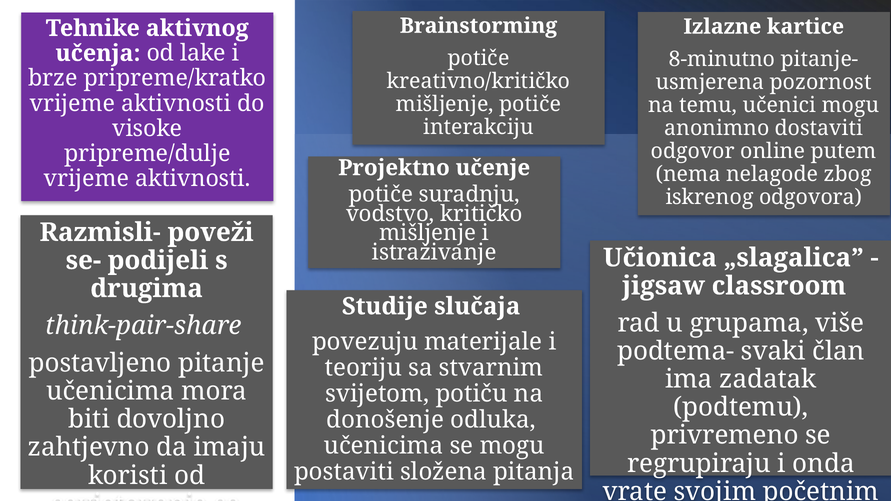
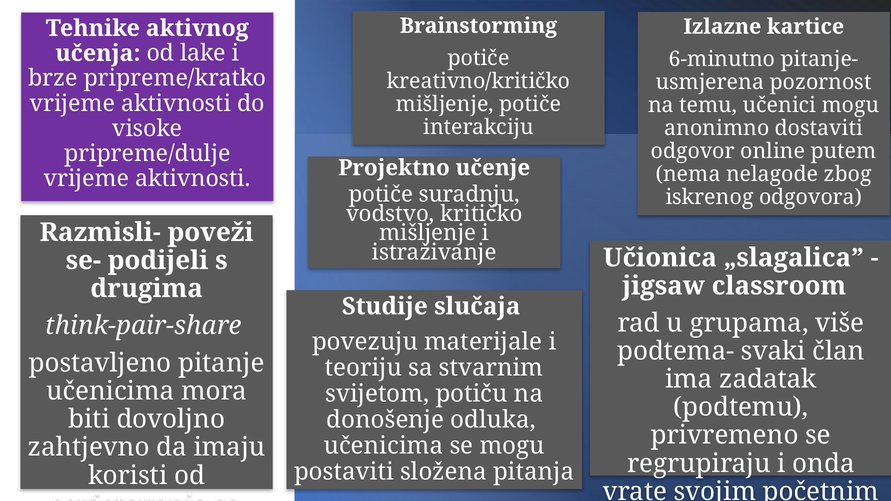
8-minutno: 8-minutno -> 6-minutno
